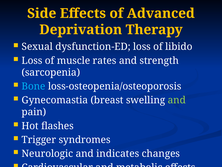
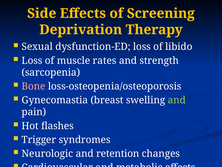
Advanced: Advanced -> Screening
Bone colour: light blue -> pink
indicates: indicates -> retention
